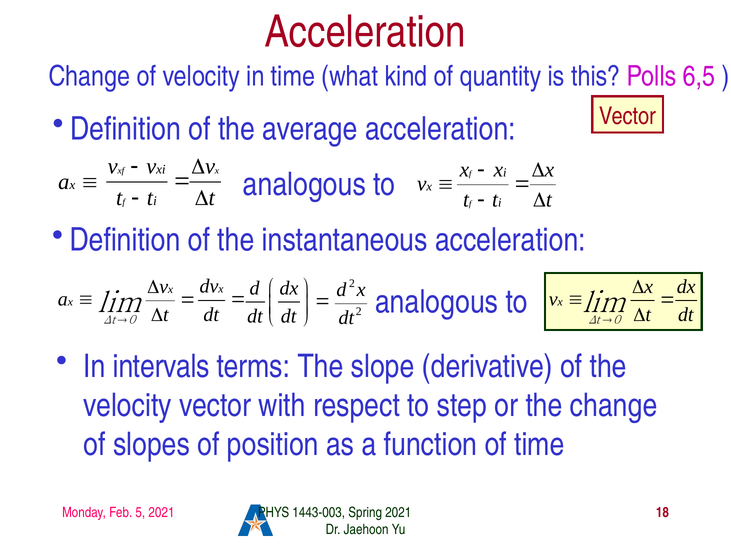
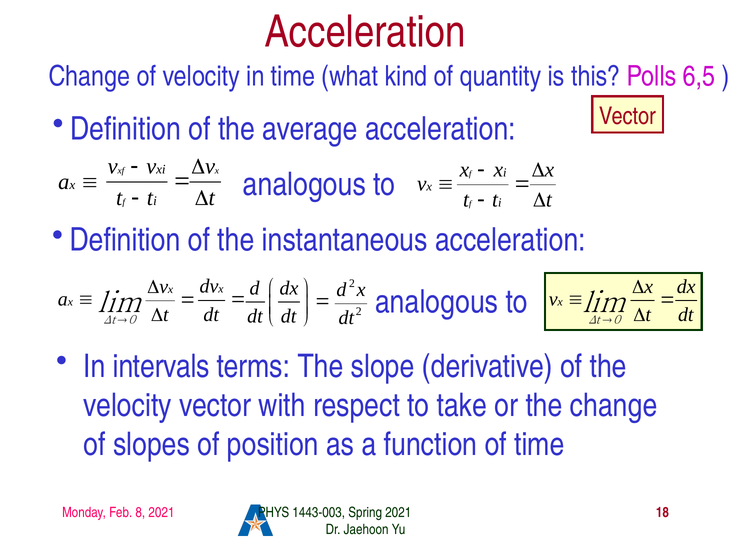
step: step -> take
5: 5 -> 8
